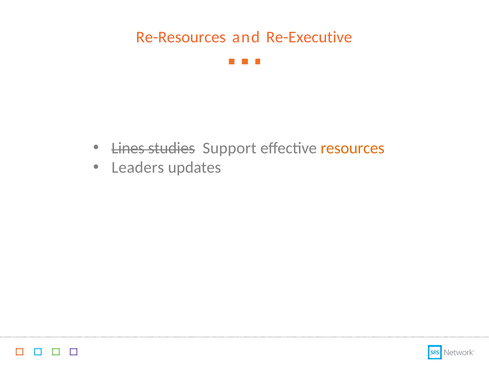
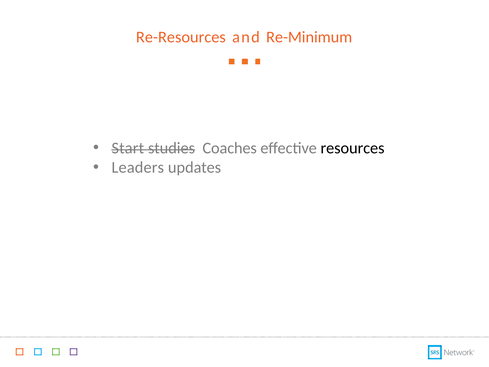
Re-Executive: Re-Executive -> Re-Minimum
Lines: Lines -> Start
Support: Support -> Coaches
resources colour: orange -> black
